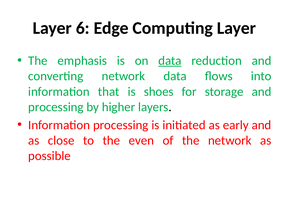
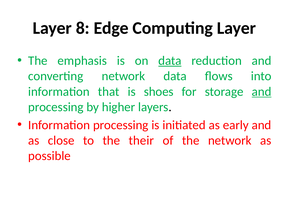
6: 6 -> 8
and at (262, 91) underline: none -> present
even: even -> their
